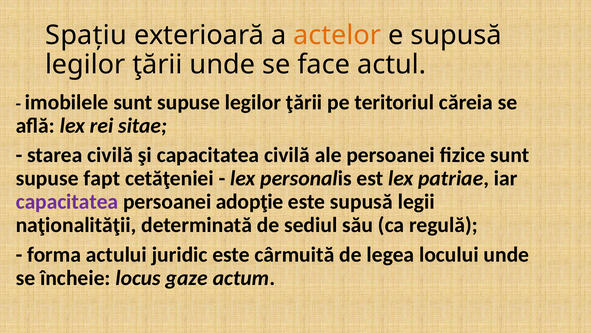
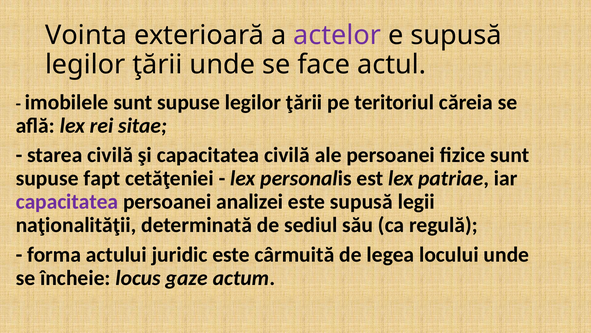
Spațiu: Spațiu -> Vointa
actelor colour: orange -> purple
adopţie: adopţie -> analizei
